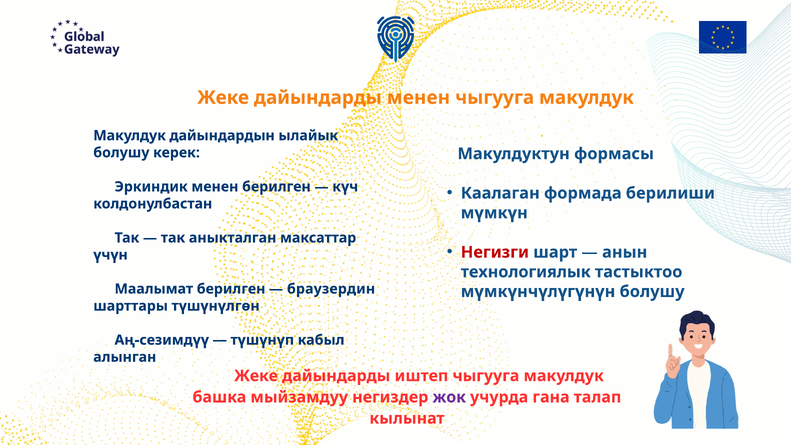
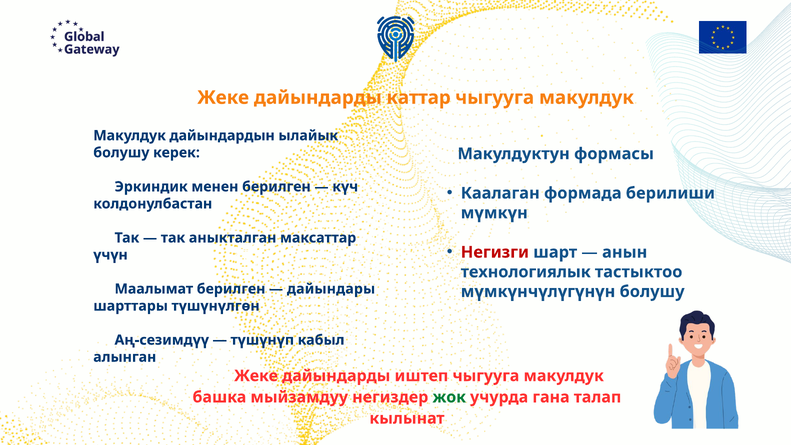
дайындарды менен: менен -> каттар
браузердин: браузердин -> дайындары
жок colour: purple -> green
